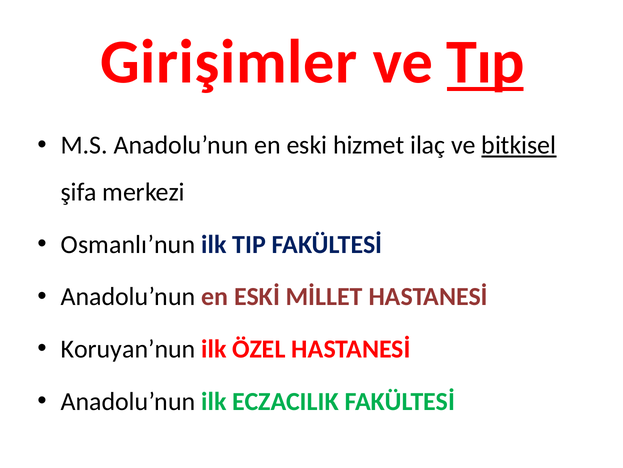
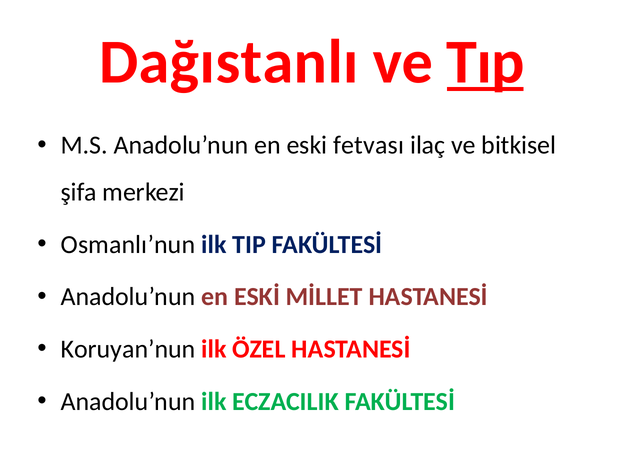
Girişimler: Girişimler -> Dağıstanlı
hizmet: hizmet -> fetvası
bitkisel underline: present -> none
